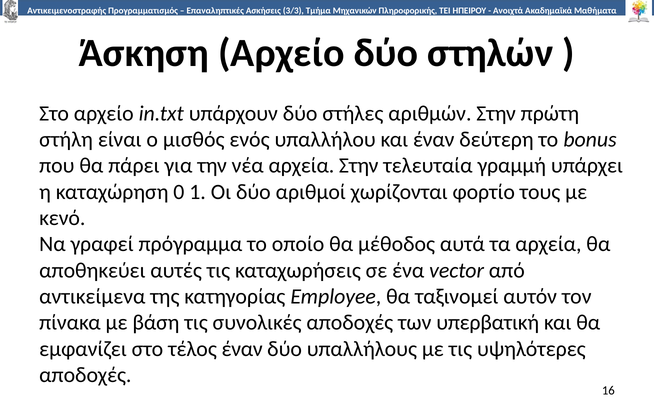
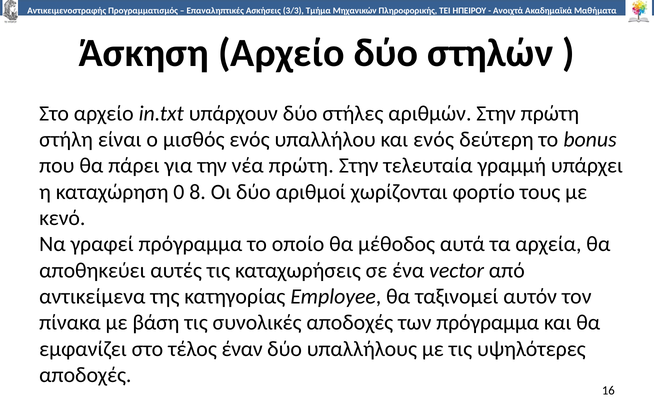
και έναν: έναν -> ενός
νέα αρχεία: αρχεία -> πρώτη
0 1: 1 -> 8
των υπερβατική: υπερβατική -> πρόγραμμα
